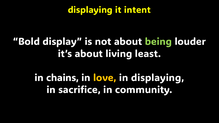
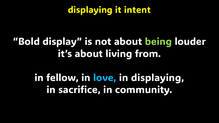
least: least -> from
chains: chains -> fellow
love colour: yellow -> light blue
